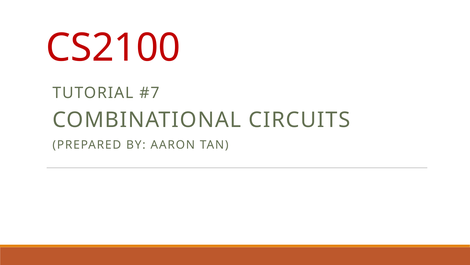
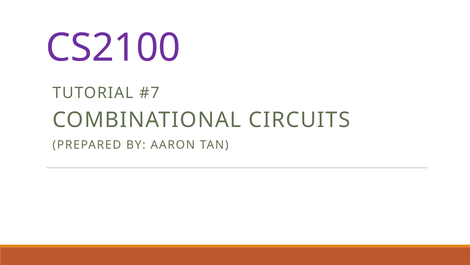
CS2100 colour: red -> purple
